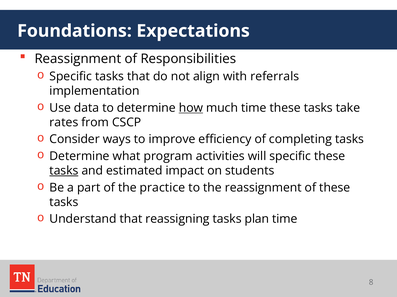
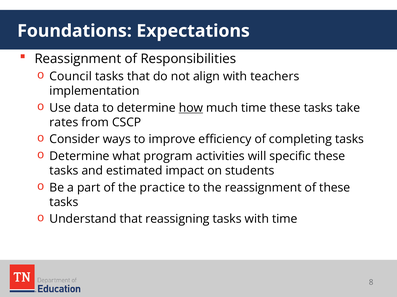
Specific at (71, 77): Specific -> Council
referrals: referrals -> teachers
tasks at (64, 171) underline: present -> none
tasks plan: plan -> with
